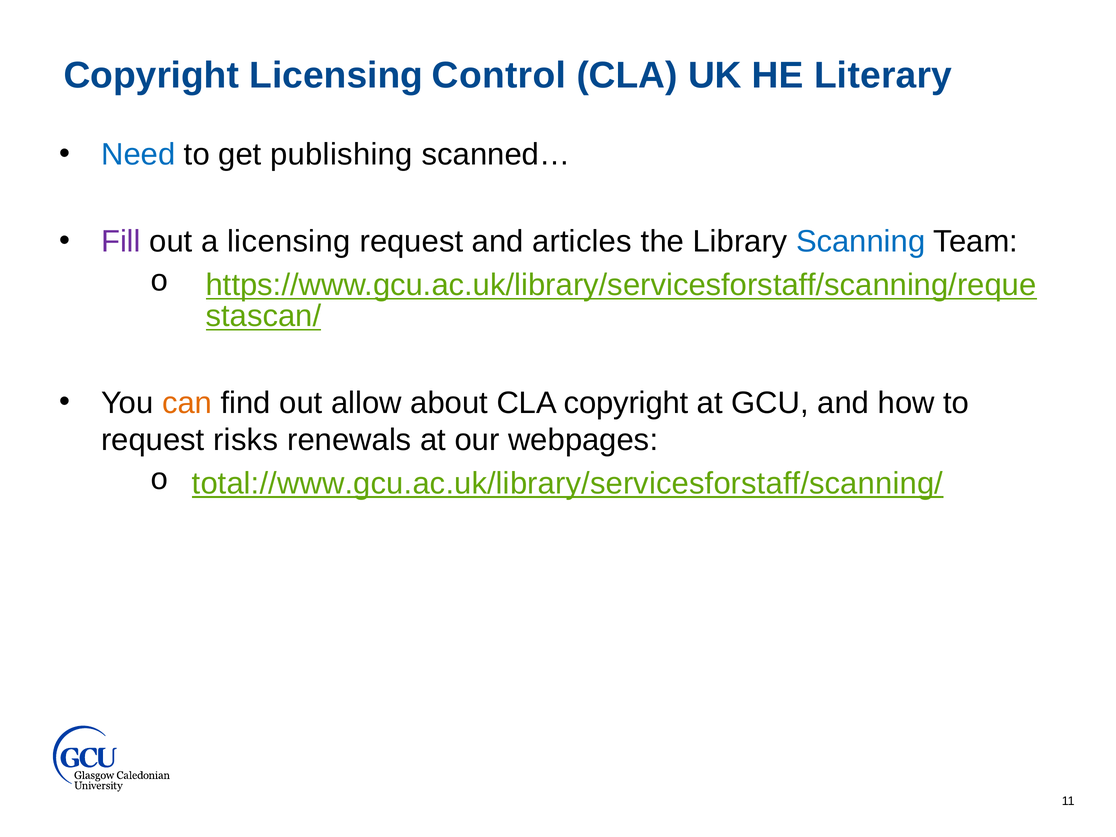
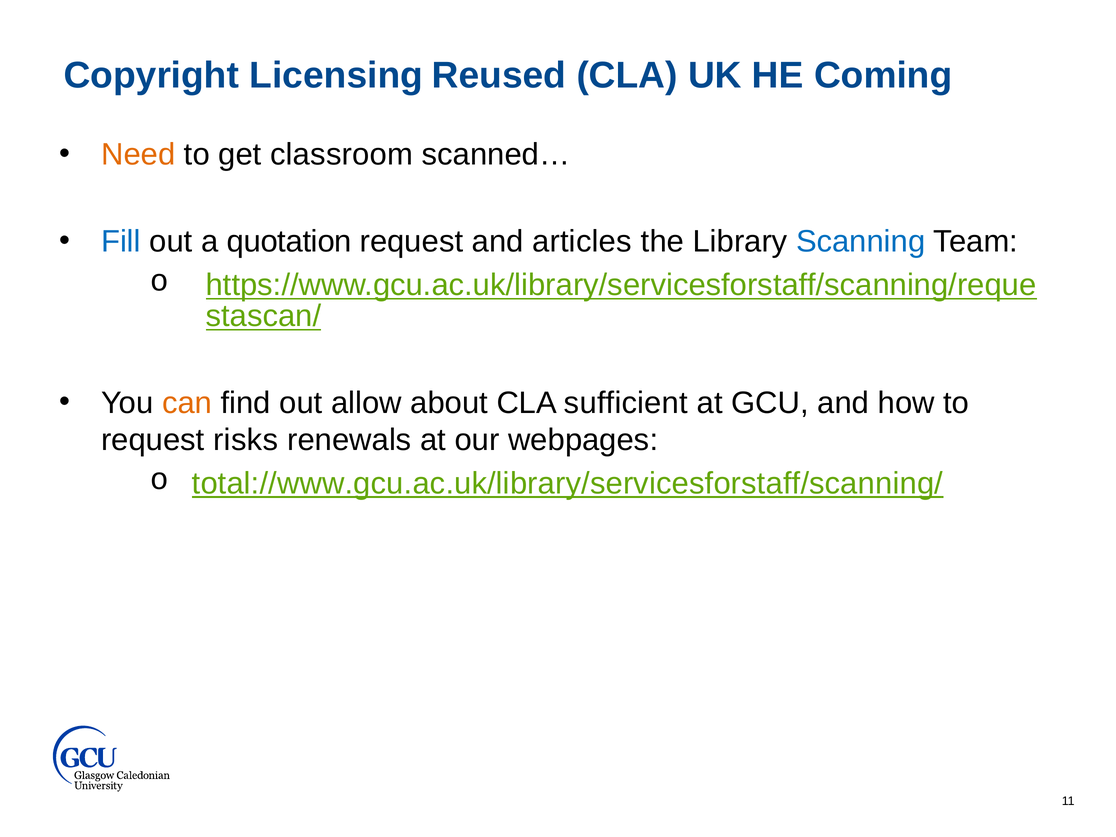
Control: Control -> Reused
Literary: Literary -> Coming
Need colour: blue -> orange
publishing: publishing -> classroom
Fill colour: purple -> blue
a licensing: licensing -> quotation
CLA copyright: copyright -> sufficient
